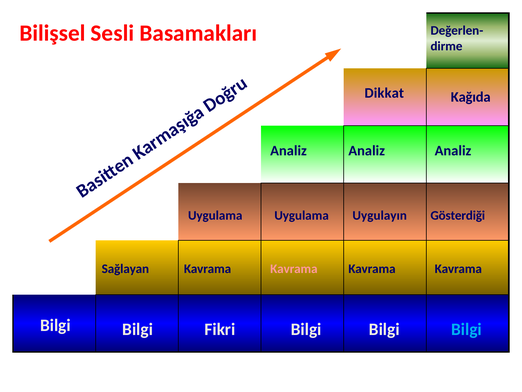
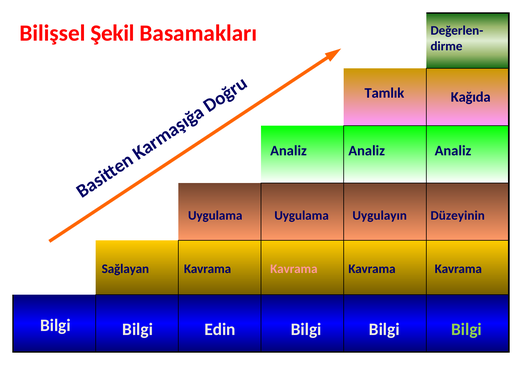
Sesli: Sesli -> Şekil
Dikkat: Dikkat -> Tamlık
Gösterdiği: Gösterdiği -> Düzeyinin
Fikri: Fikri -> Edin
Bilgi at (467, 329) colour: light blue -> light green
